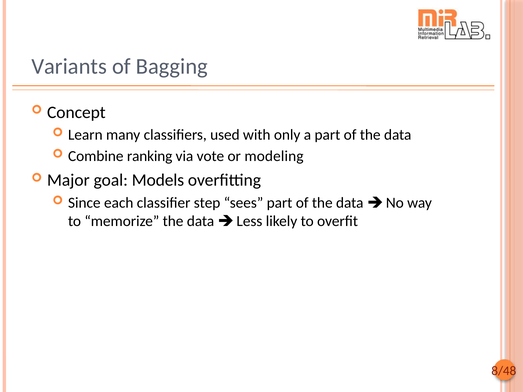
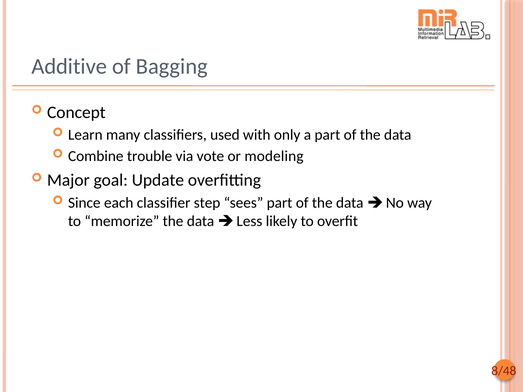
Variants: Variants -> Additive
ranking: ranking -> trouble
Models: Models -> Update
